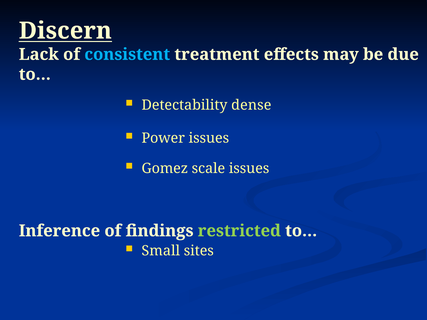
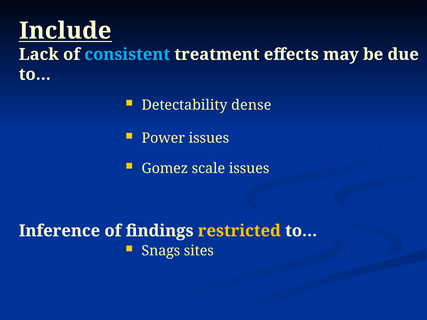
Discern: Discern -> Include
restricted colour: light green -> yellow
Small: Small -> Snags
